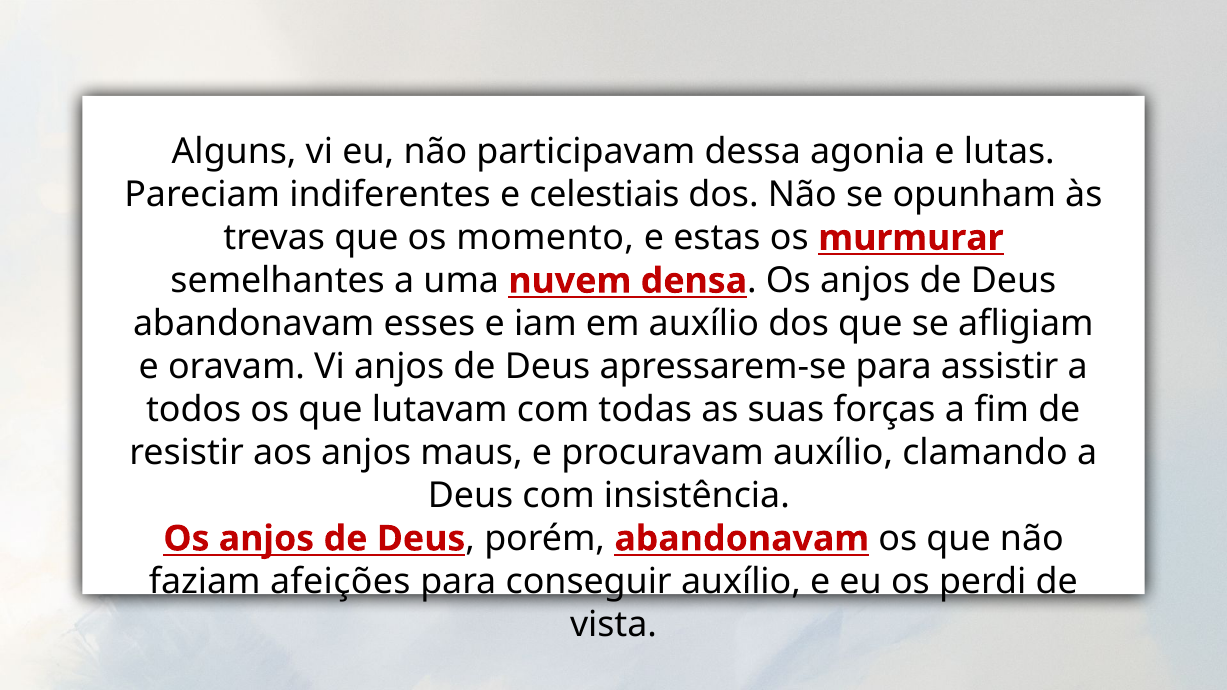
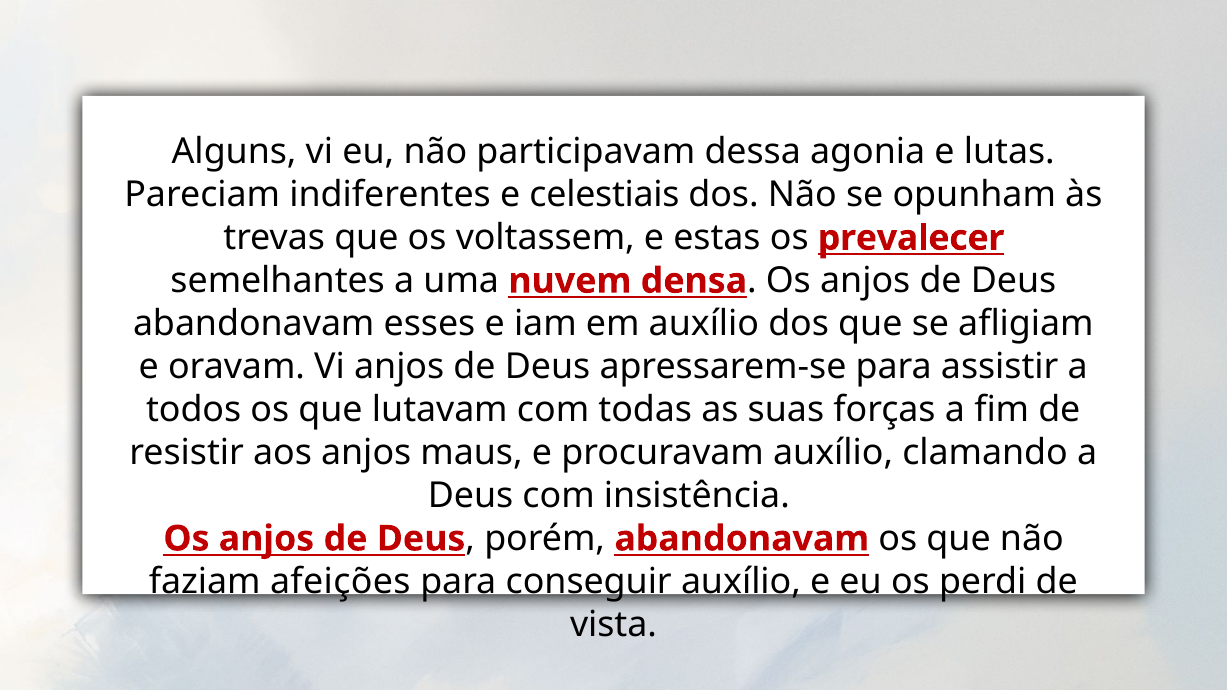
momento: momento -> voltassem
murmurar: murmurar -> prevalecer
